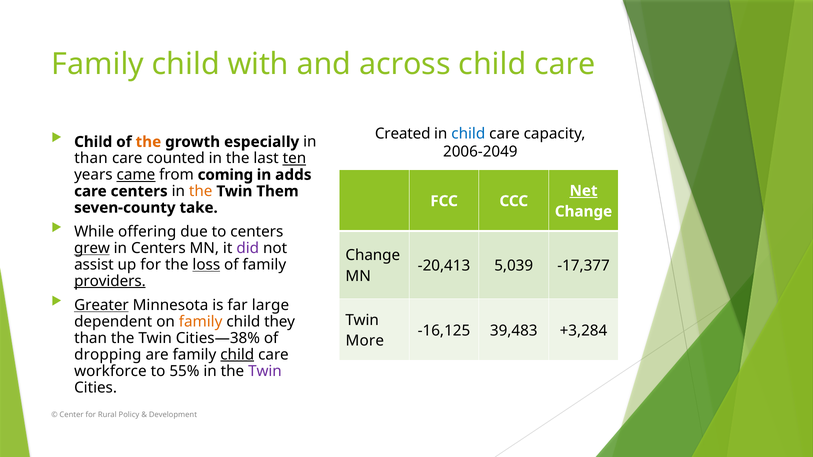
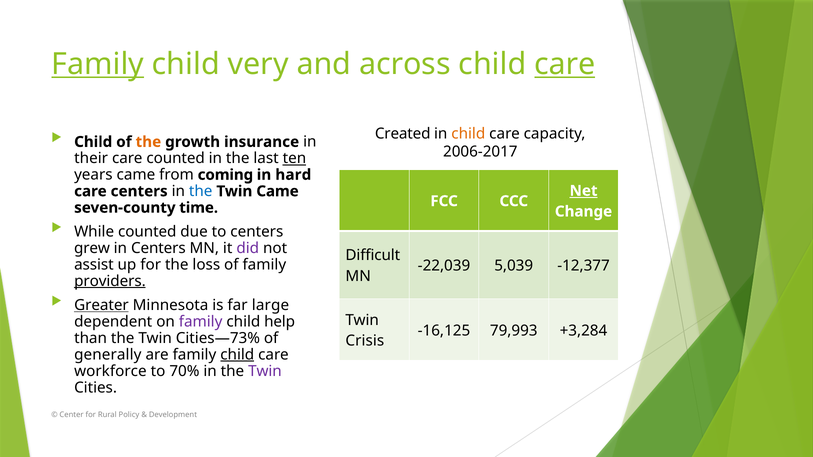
Family at (98, 64) underline: none -> present
with: with -> very
care at (565, 64) underline: none -> present
child at (468, 134) colour: blue -> orange
especially: especially -> insurance
2006-2049: 2006-2049 -> 2006-2017
than at (91, 158): than -> their
came at (136, 175) underline: present -> none
adds: adds -> hard
the at (201, 191) colour: orange -> blue
Twin Them: Them -> Came
take: take -> time
While offering: offering -> counted
grew underline: present -> none
Change at (373, 256): Change -> Difficult
loss underline: present -> none
-20,413: -20,413 -> -22,039
-17,377: -17,377 -> -12,377
family at (201, 322) colour: orange -> purple
they: they -> help
39,483: 39,483 -> 79,993
Cities—38%: Cities—38% -> Cities—73%
More: More -> Crisis
dropping: dropping -> generally
55%: 55% -> 70%
